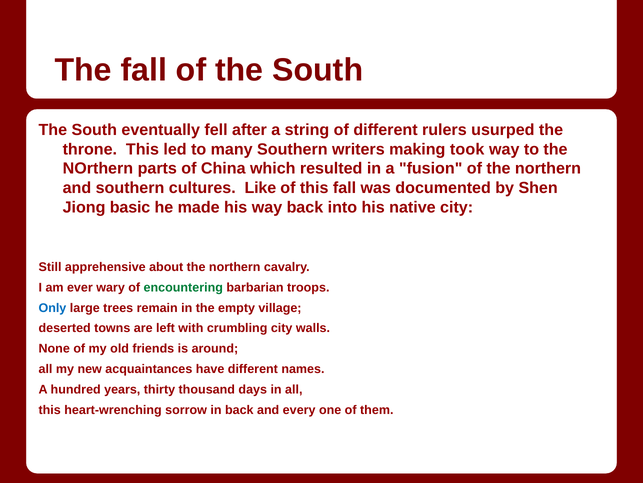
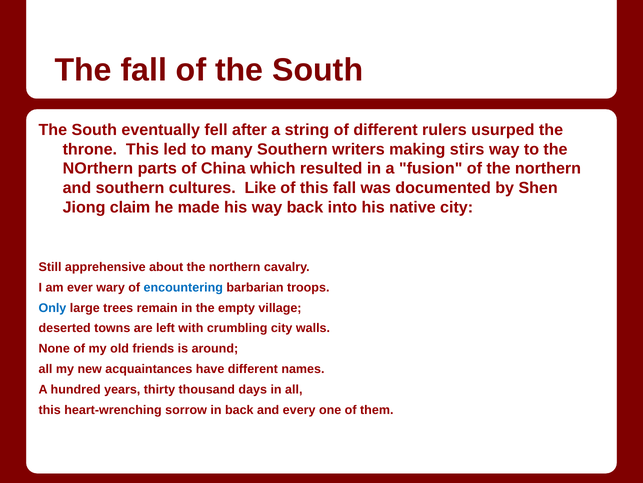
took: took -> stirs
basic: basic -> claim
encountering colour: green -> blue
